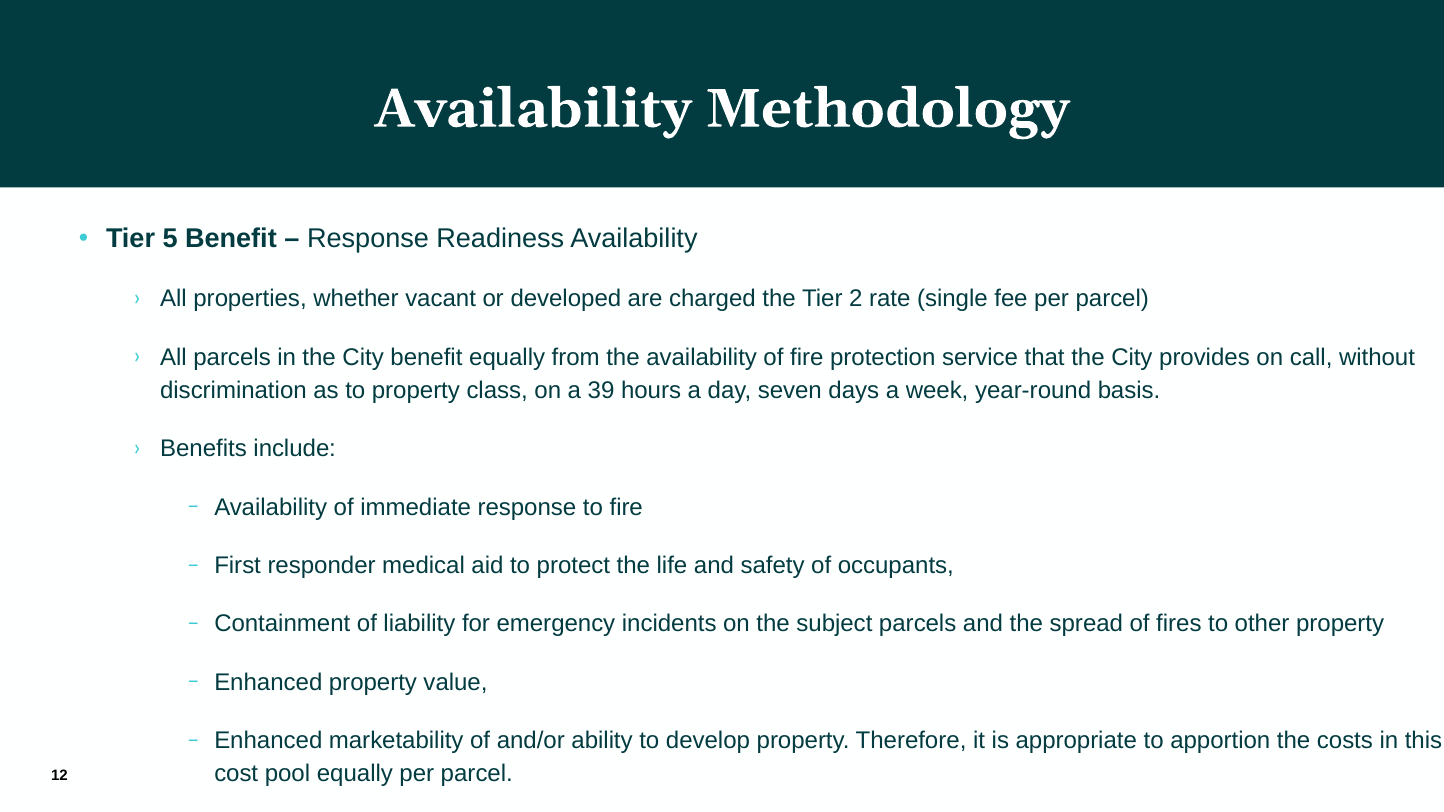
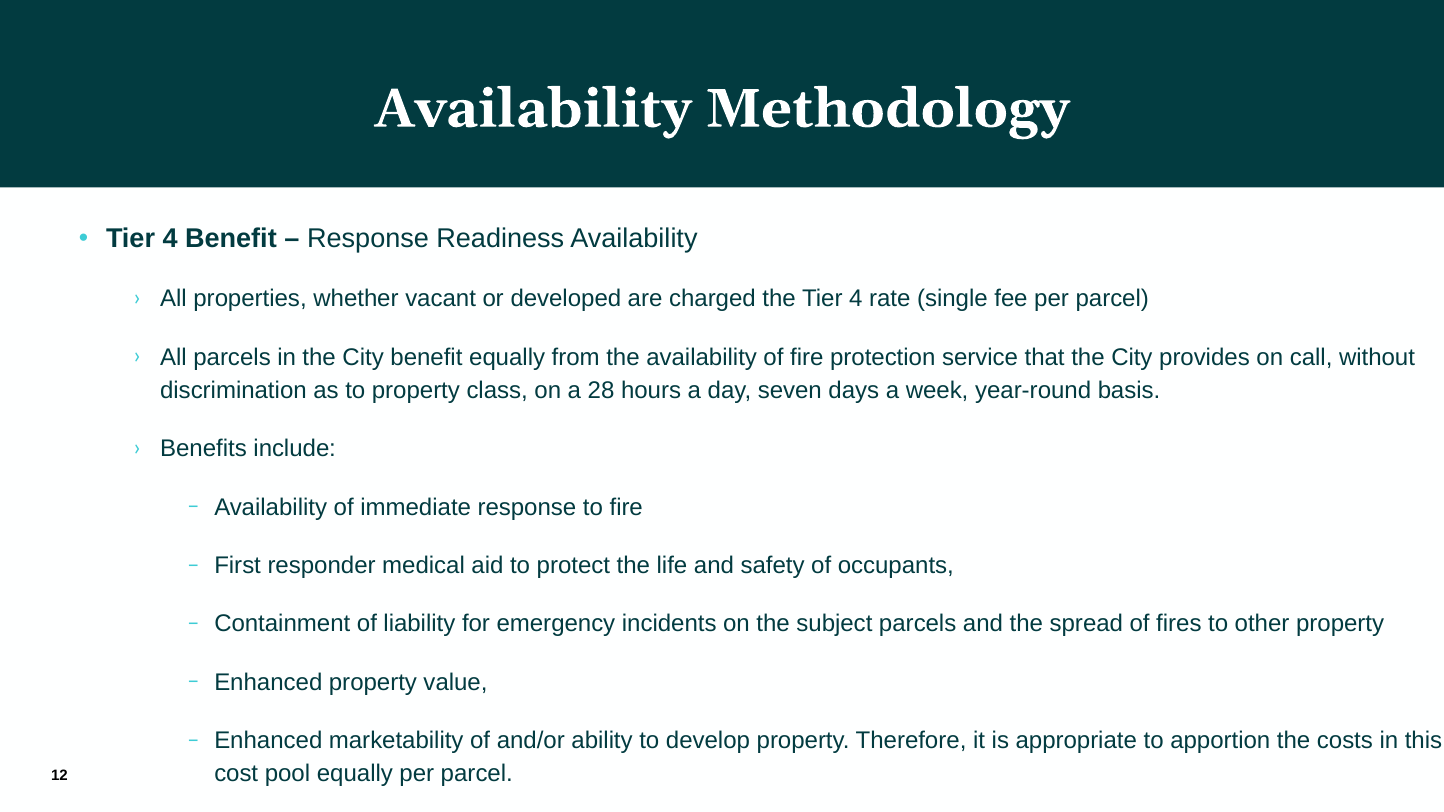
5 at (170, 239): 5 -> 4
the Tier 2: 2 -> 4
39: 39 -> 28
